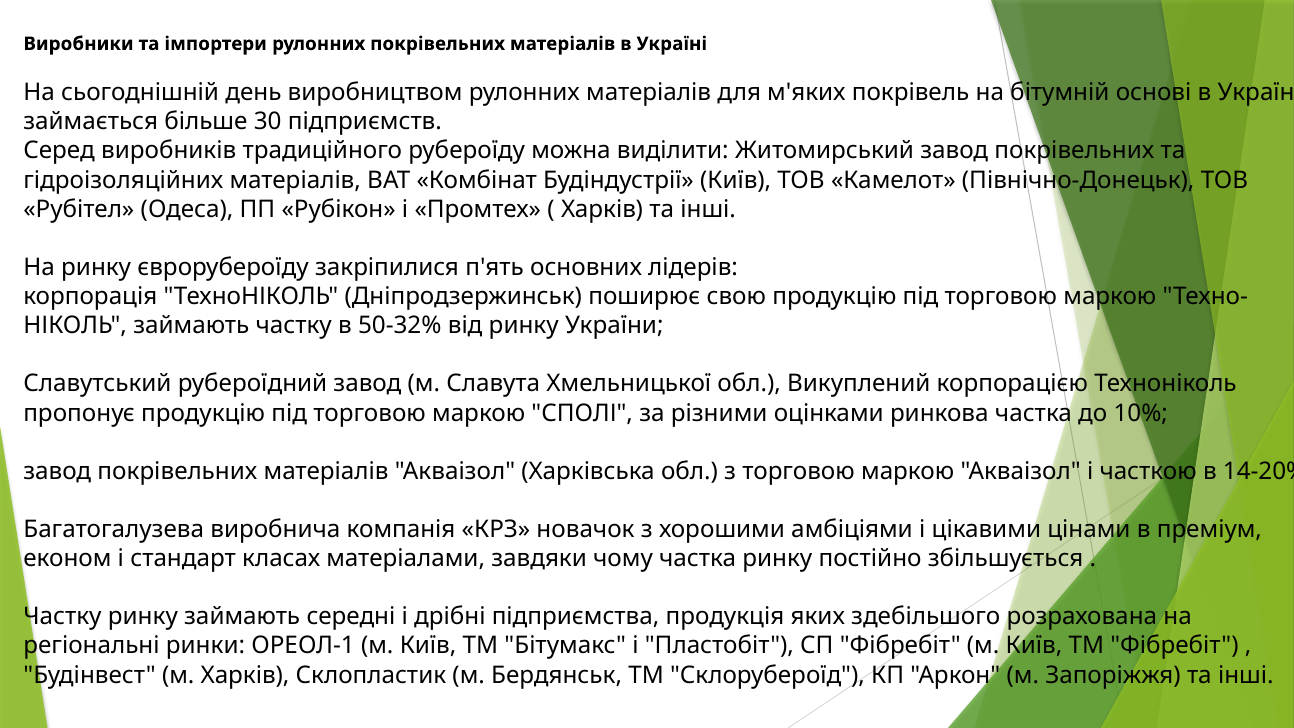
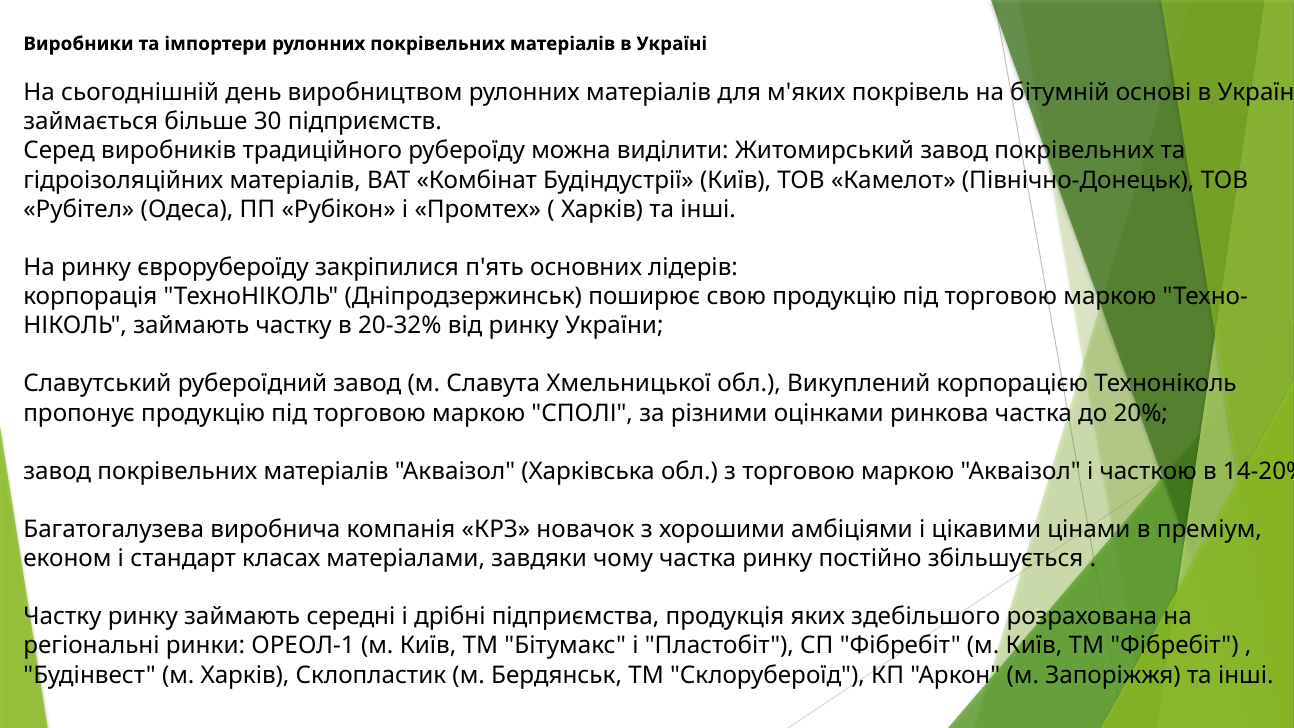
50-32%: 50-32% -> 20-32%
10%: 10% -> 20%
